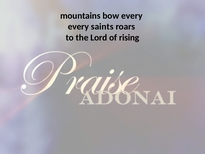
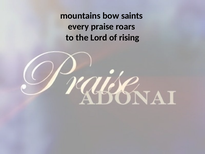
bow every: every -> saints
saints: saints -> praise
